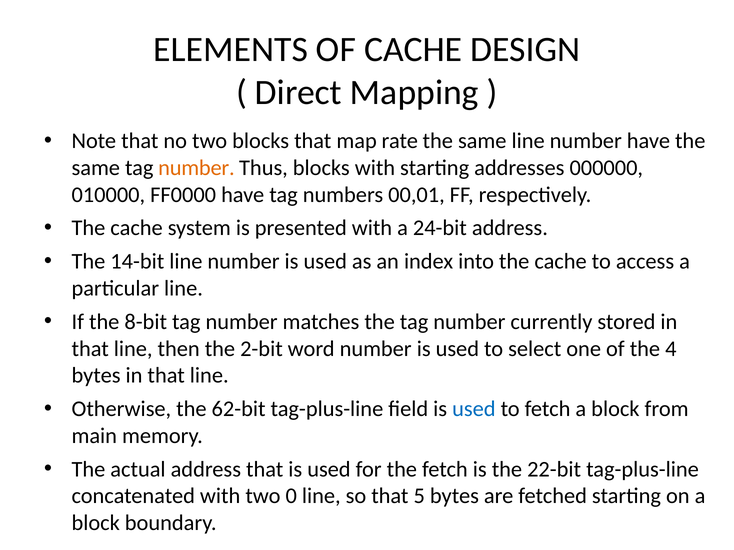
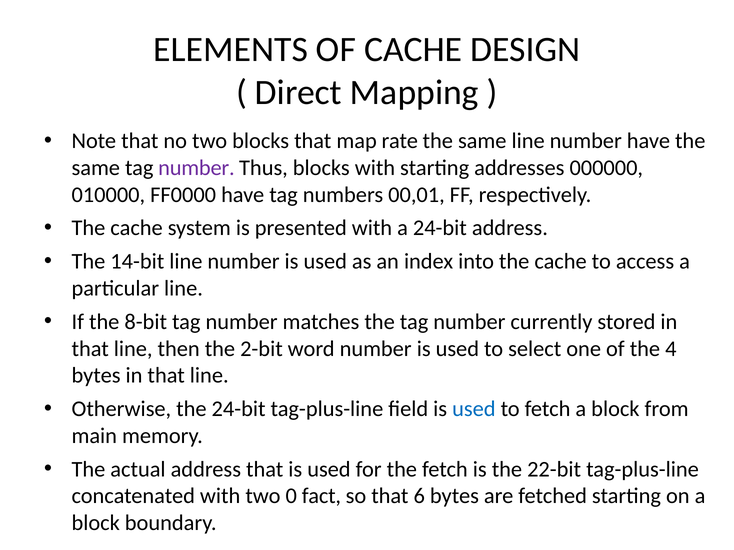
number at (196, 168) colour: orange -> purple
the 62-bit: 62-bit -> 24-bit
0 line: line -> fact
5: 5 -> 6
